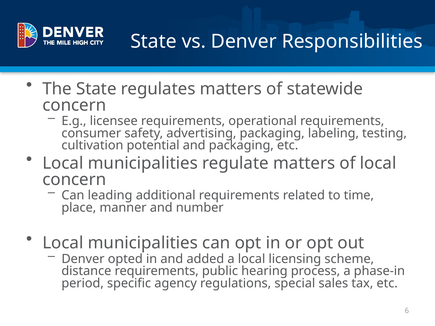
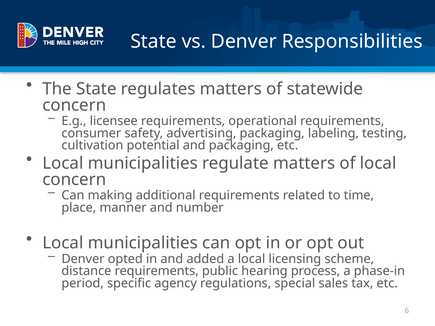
leading: leading -> making
